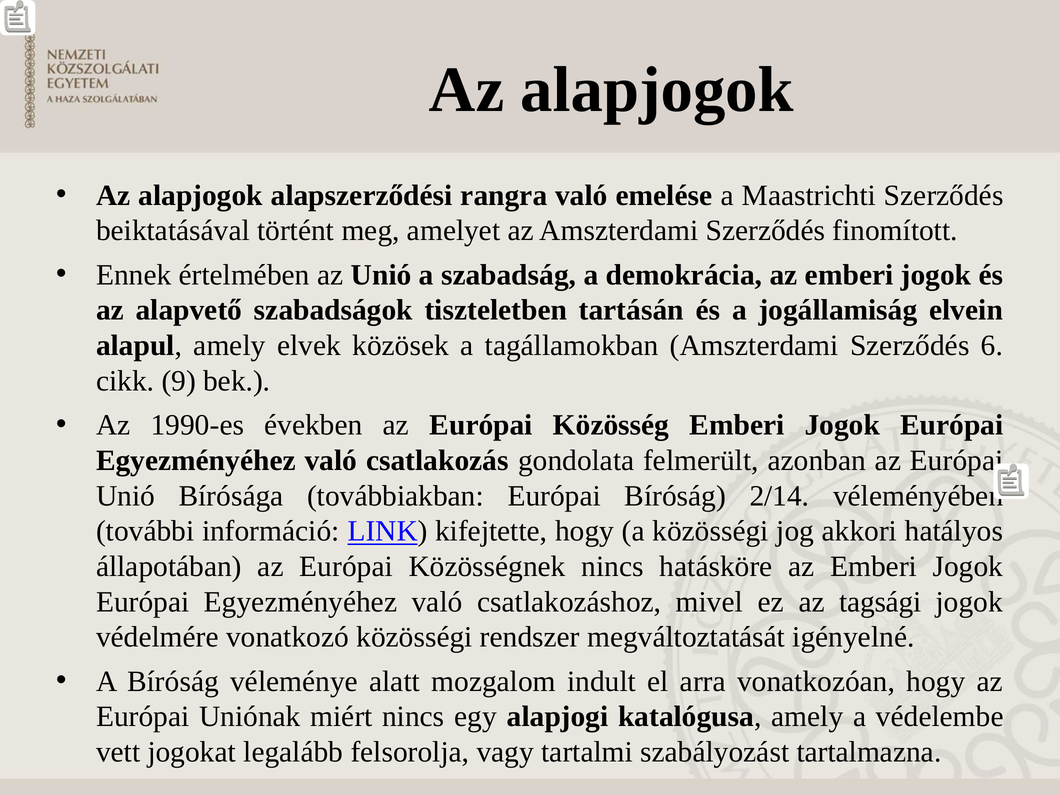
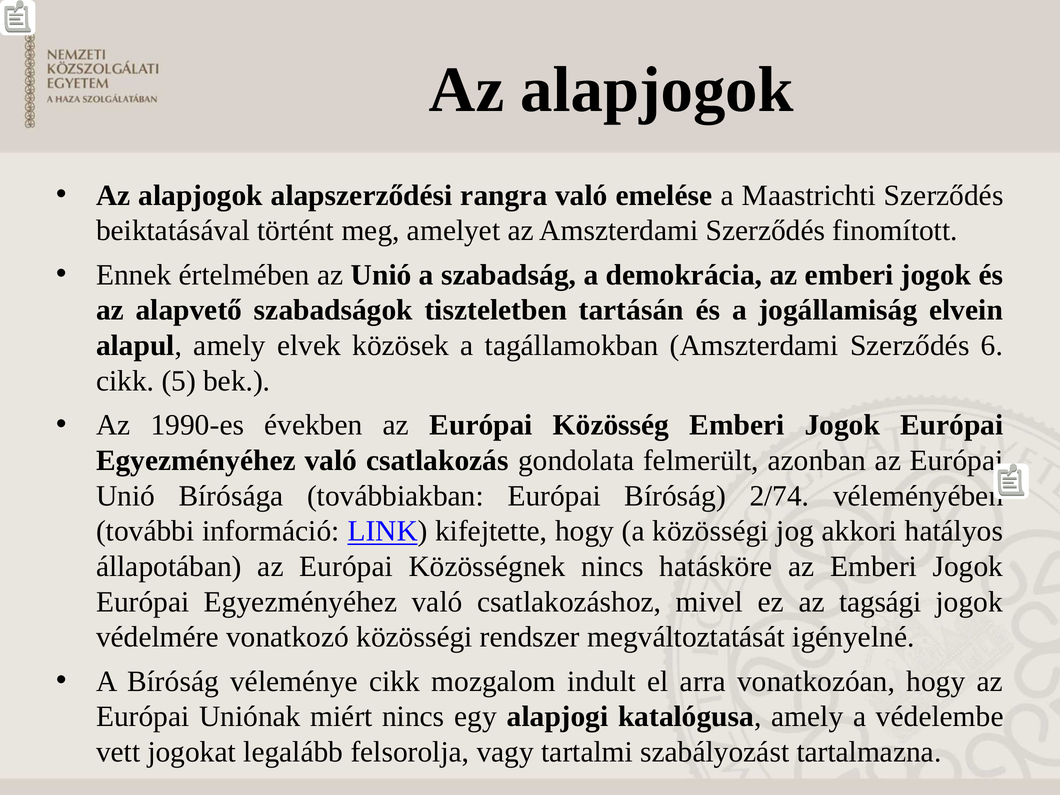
9: 9 -> 5
2/14: 2/14 -> 2/74
véleménye alatt: alatt -> cikk
